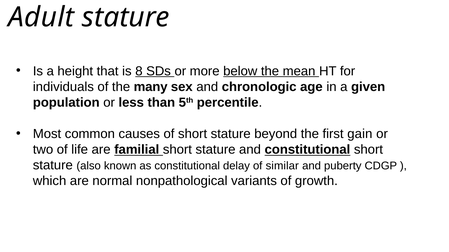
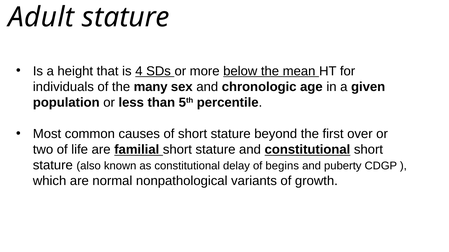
8: 8 -> 4
gain: gain -> over
similar: similar -> begins
